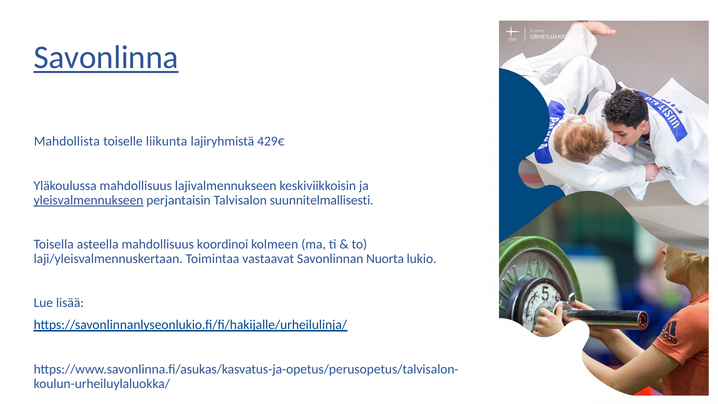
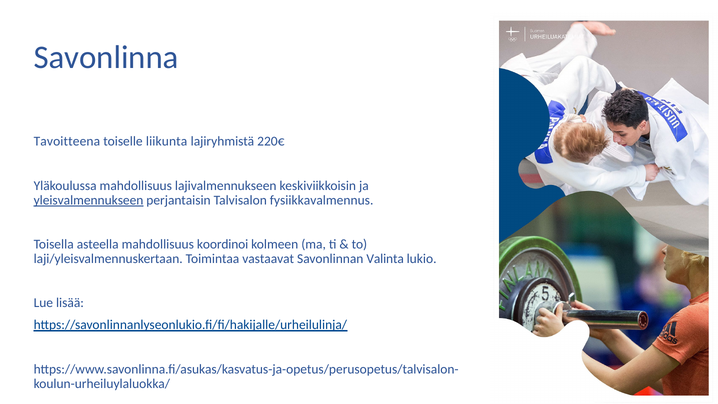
Savonlinna underline: present -> none
Mahdollista: Mahdollista -> Tavoitteena
429€: 429€ -> 220€
suunnitelmallisesti: suunnitelmallisesti -> fysiikkavalmennus
Nuorta: Nuorta -> Valinta
